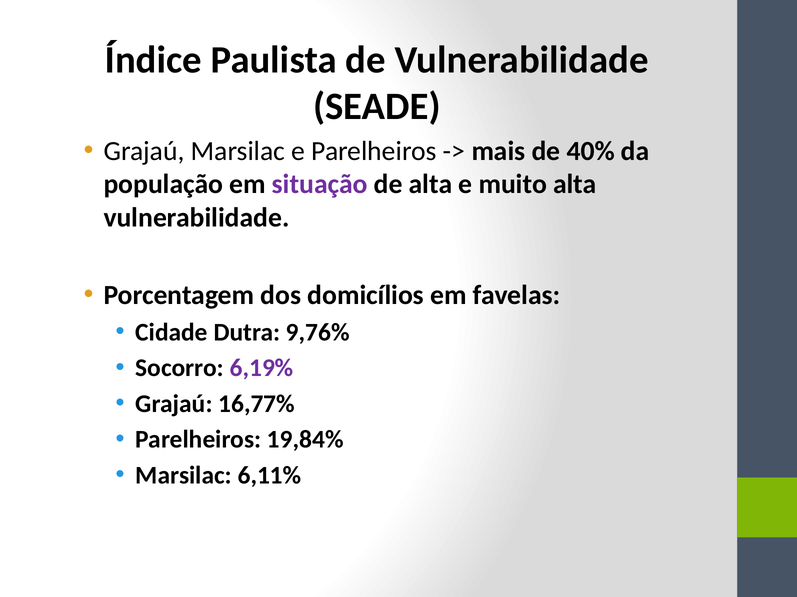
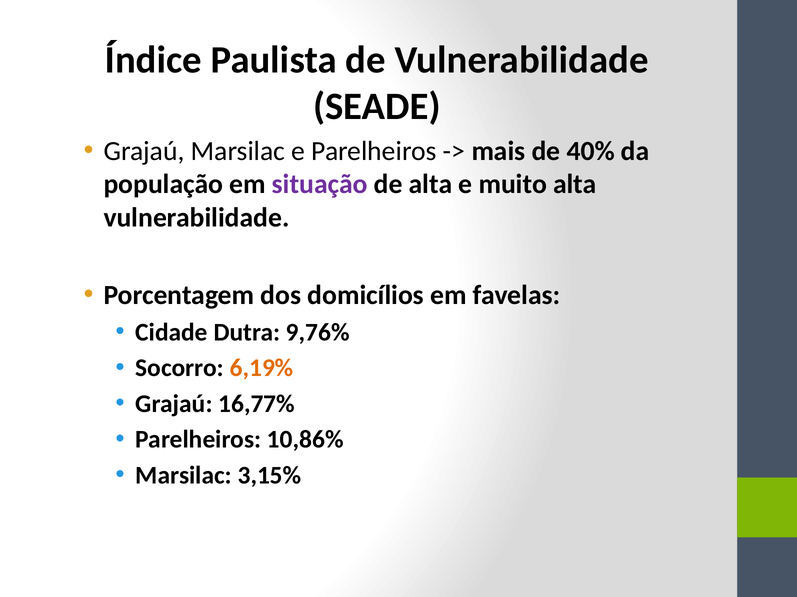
6,19% colour: purple -> orange
19,84%: 19,84% -> 10,86%
6,11%: 6,11% -> 3,15%
